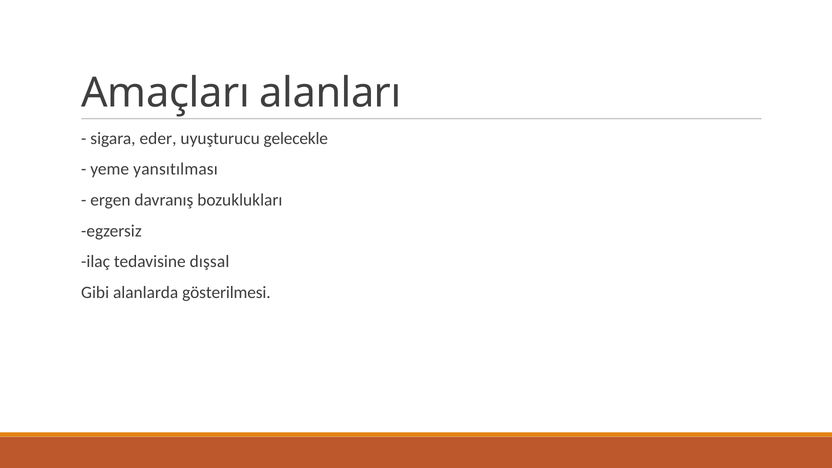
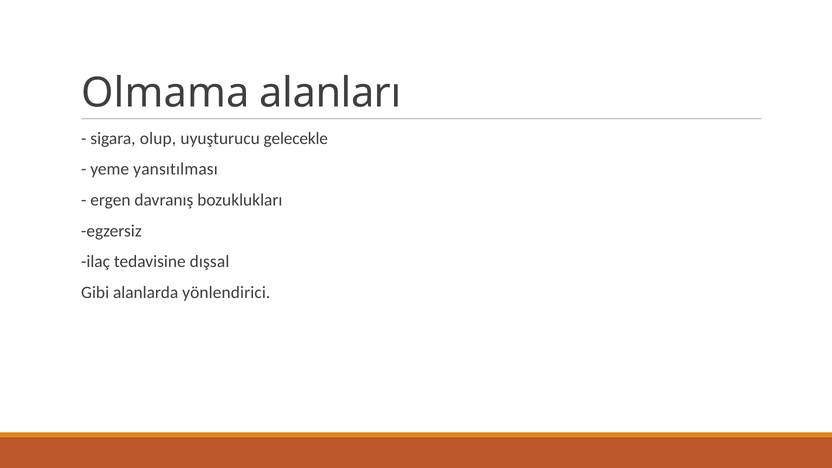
Amaçları: Amaçları -> Olmama
eder: eder -> olup
gösterilmesi: gösterilmesi -> yönlendirici
